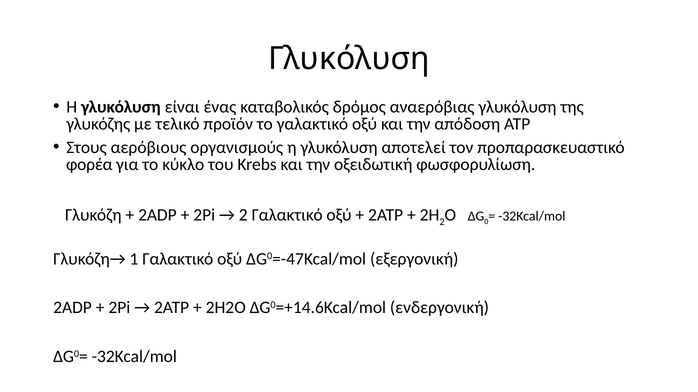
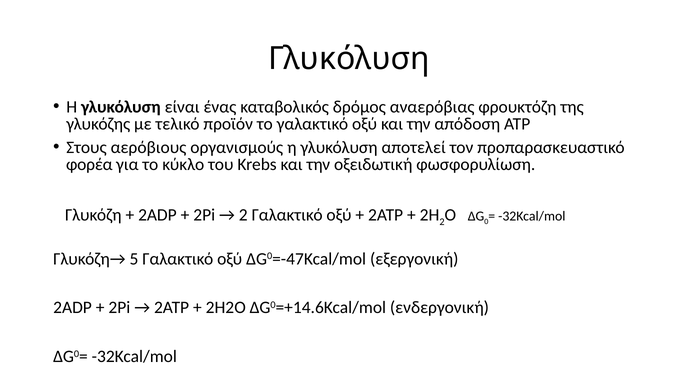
αναερόβιας γλυκόλυση: γλυκόλυση -> φρουκτόζη
1: 1 -> 5
